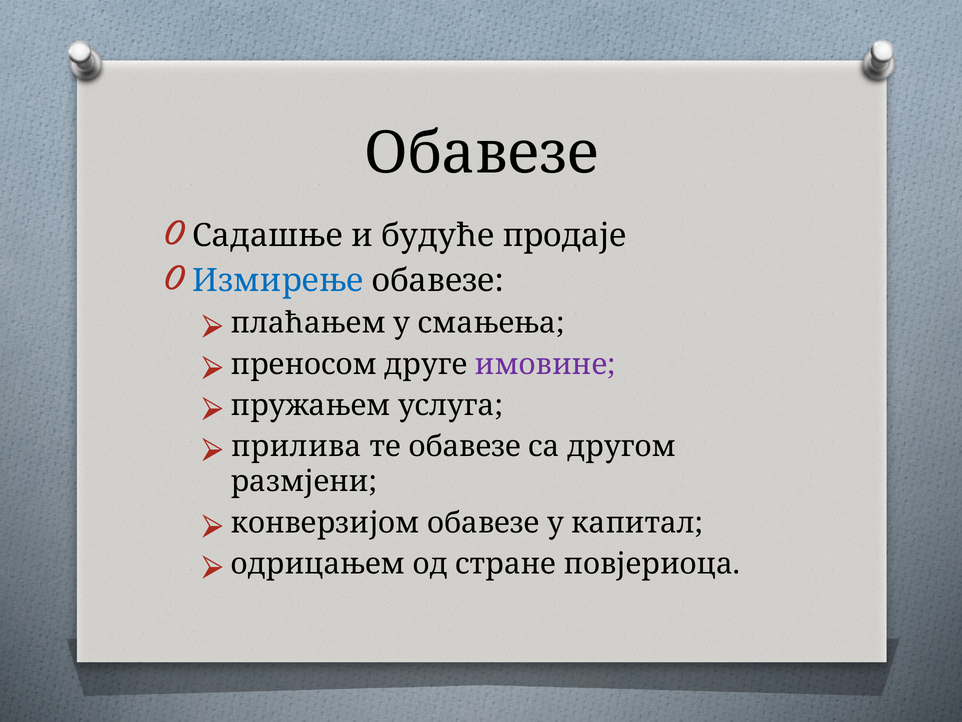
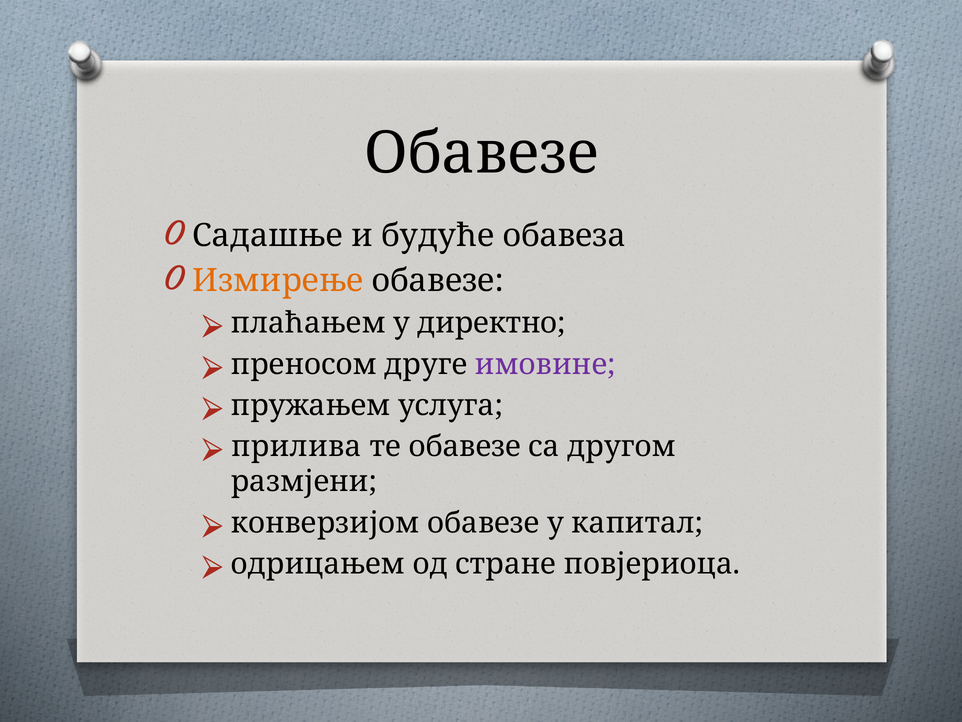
продаје: продаје -> обавеза
Измирење colour: blue -> orange
смањења: смањења -> директно
